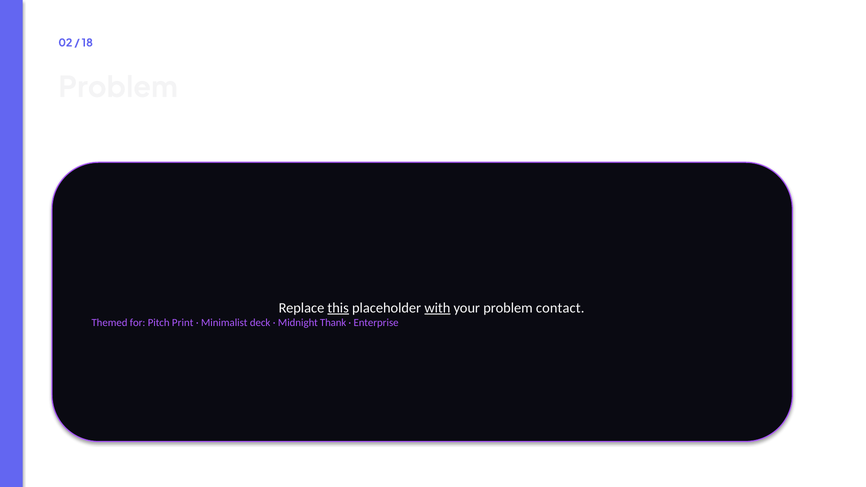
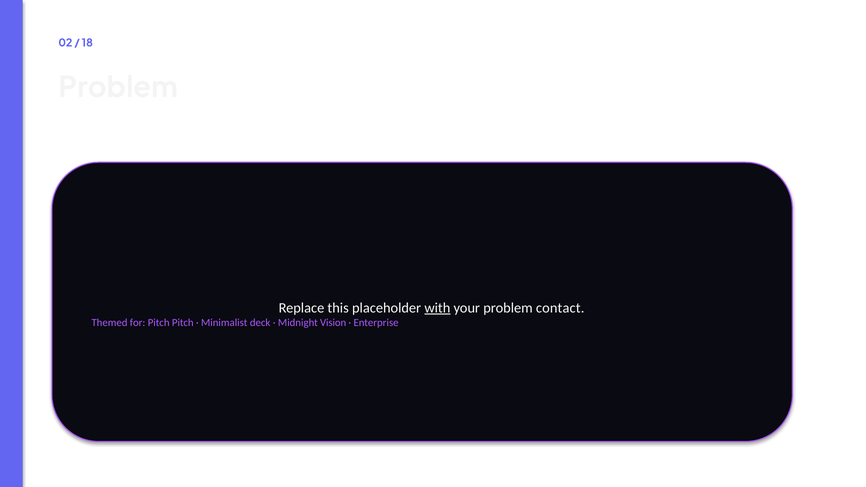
this underline: present -> none
Pitch Print: Print -> Pitch
Thank: Thank -> Vision
